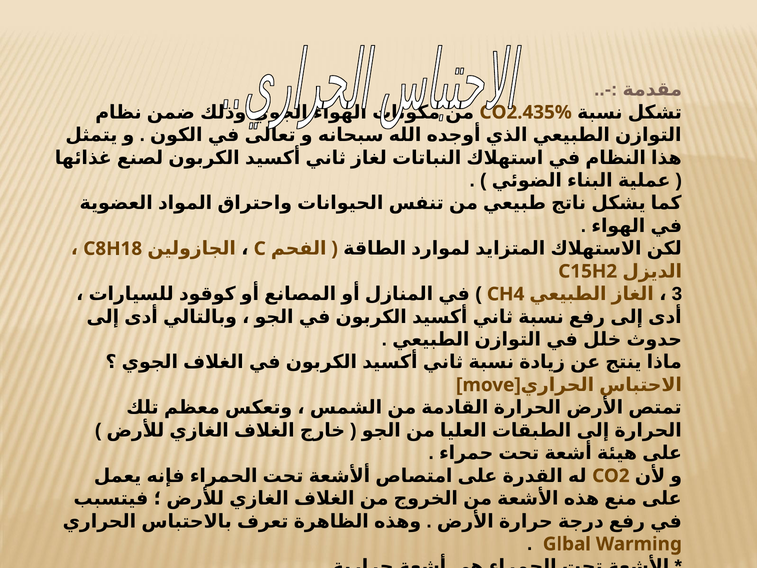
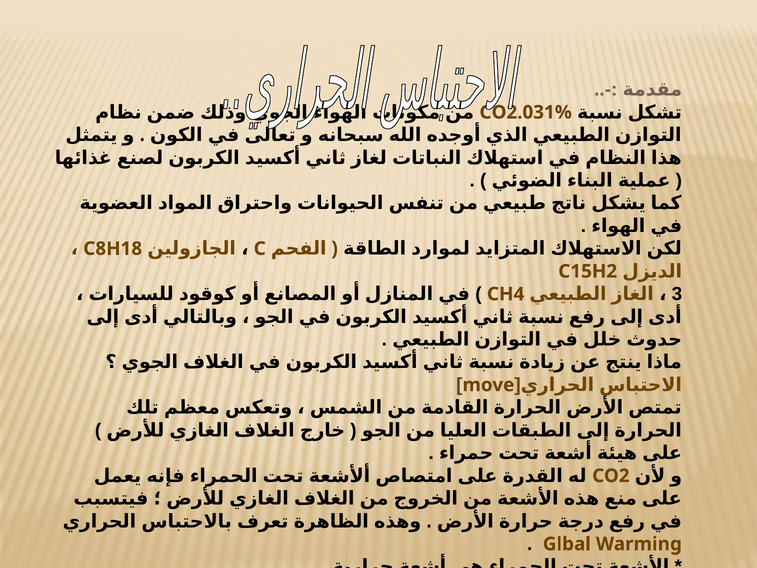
CO2.435%: CO2.435% -> CO2.031%
